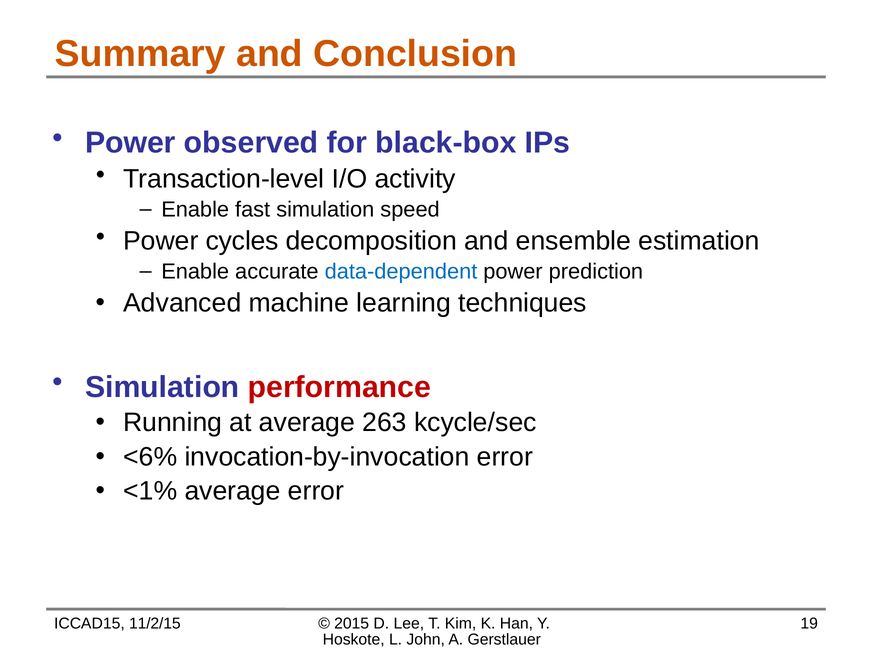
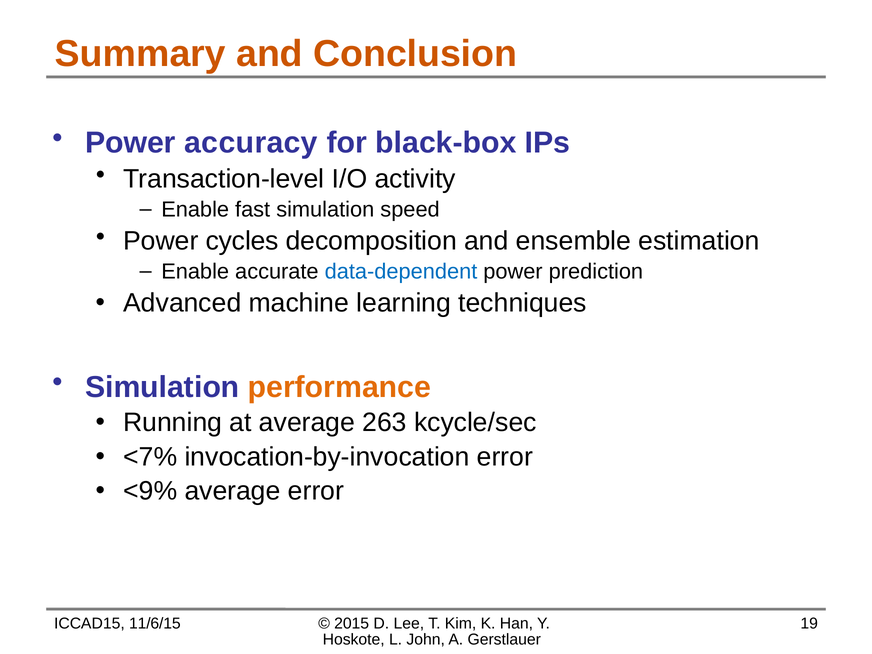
observed: observed -> accuracy
performance colour: red -> orange
<6%: <6% -> <7%
<1%: <1% -> <9%
11/2/15: 11/2/15 -> 11/6/15
